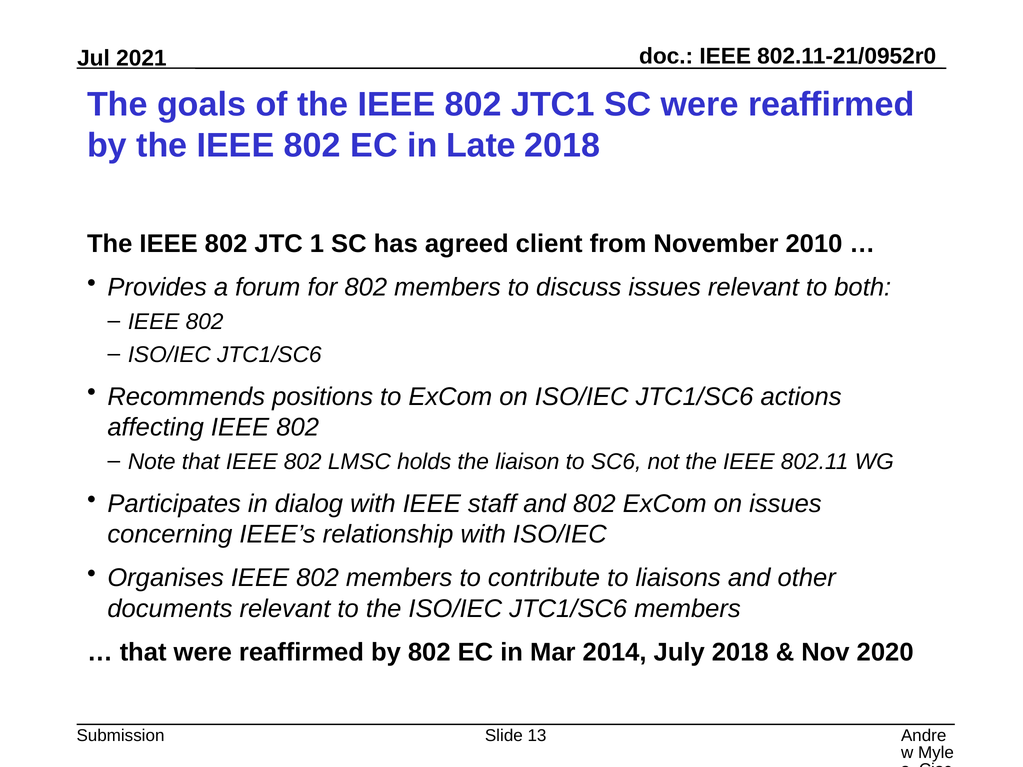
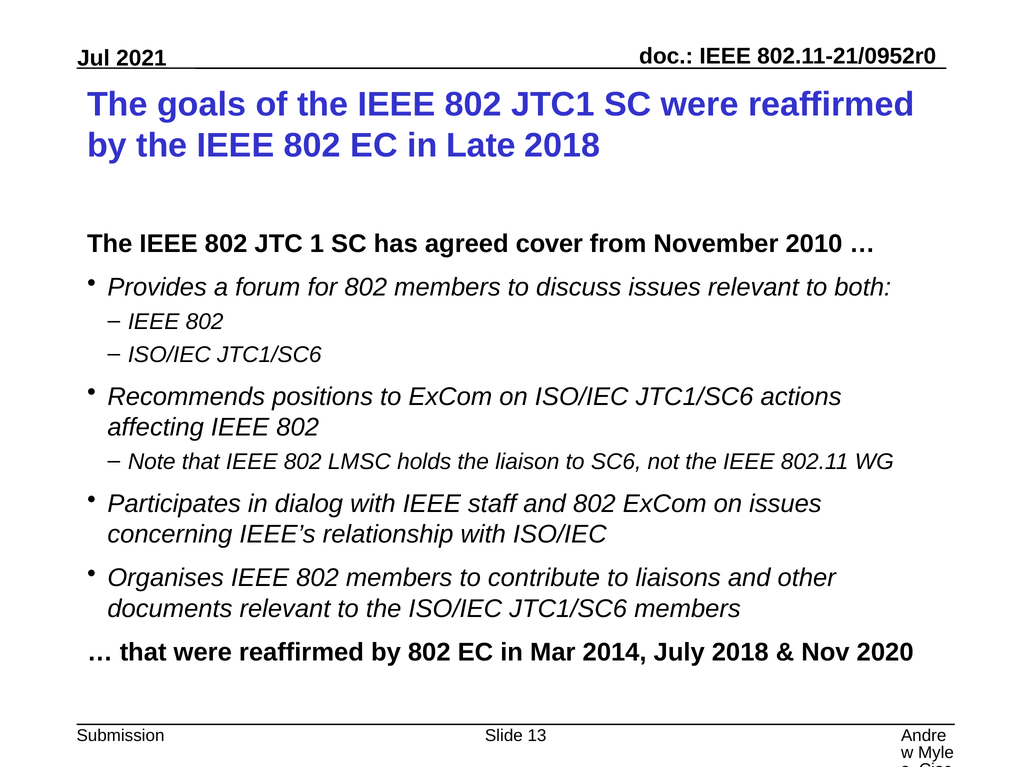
client: client -> cover
